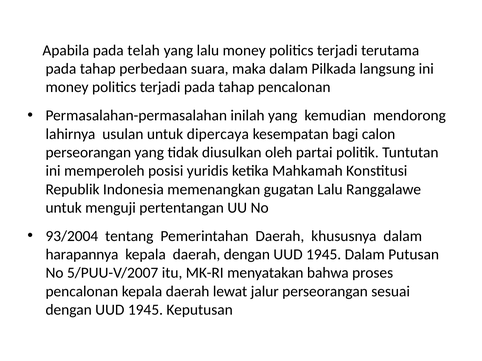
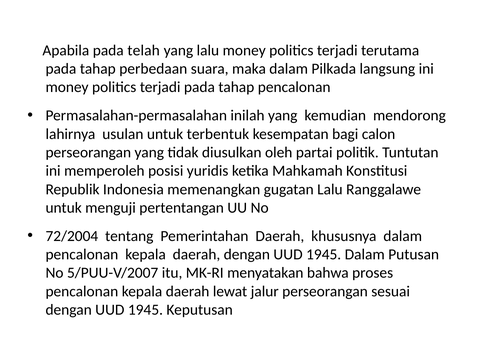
dipercaya: dipercaya -> terbentuk
93/2004: 93/2004 -> 72/2004
harapannya at (82, 255): harapannya -> pencalonan
